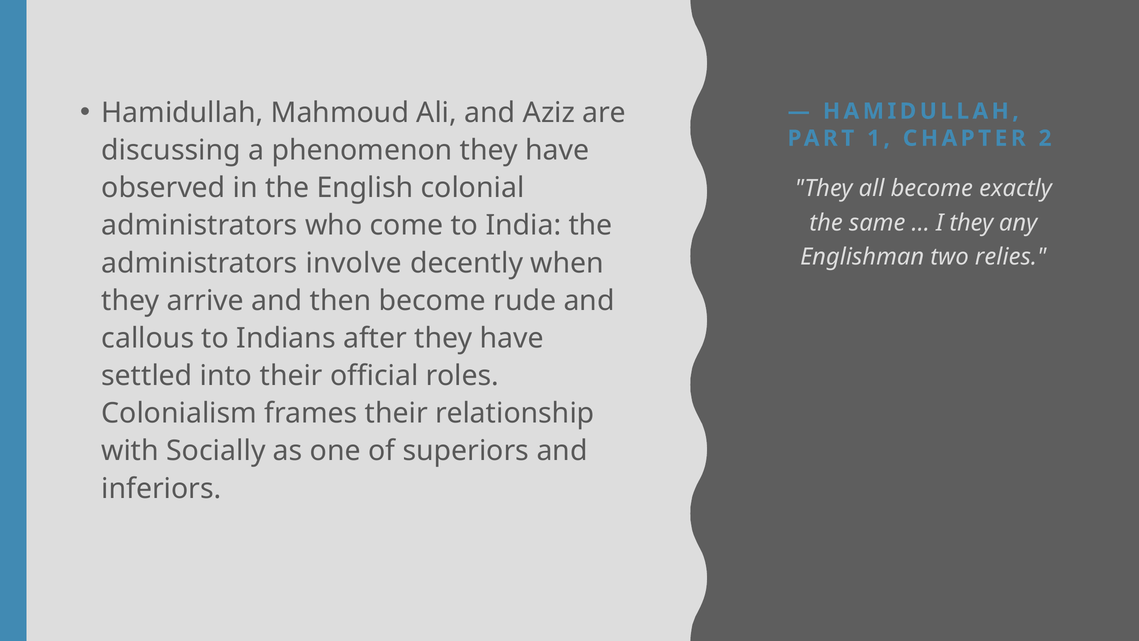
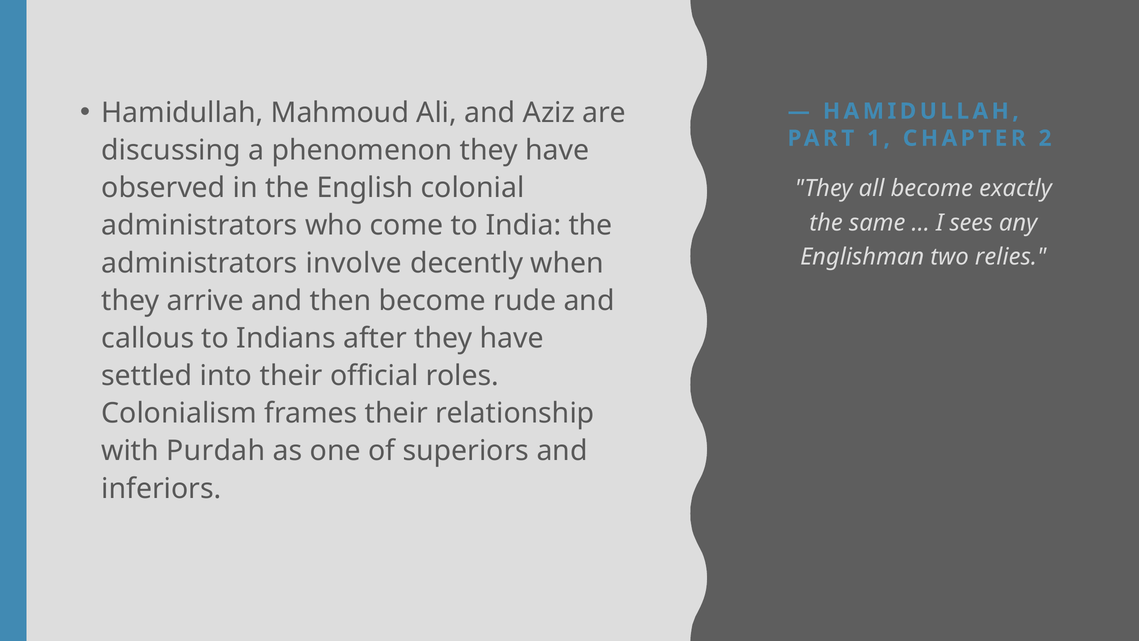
I they: they -> sees
Socially: Socially -> Purdah
